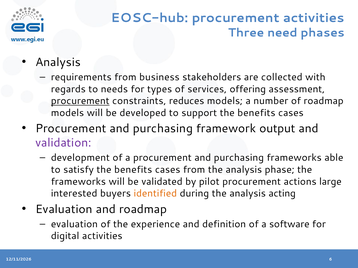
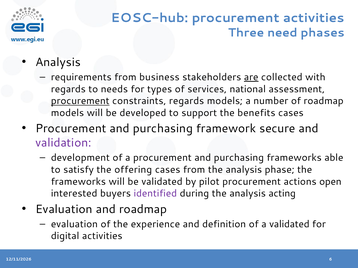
are underline: none -> present
offering: offering -> national
constraints reduces: reduces -> regards
output: output -> secure
satisfy the benefits: benefits -> offering
large: large -> open
identified colour: orange -> purple
a software: software -> validated
